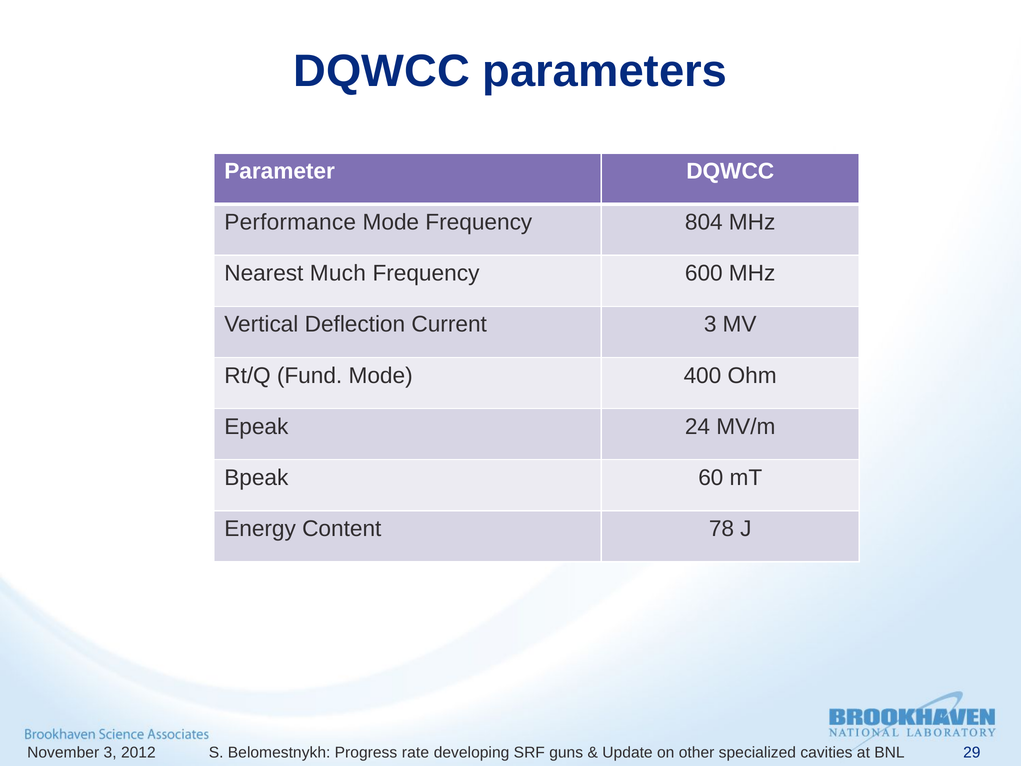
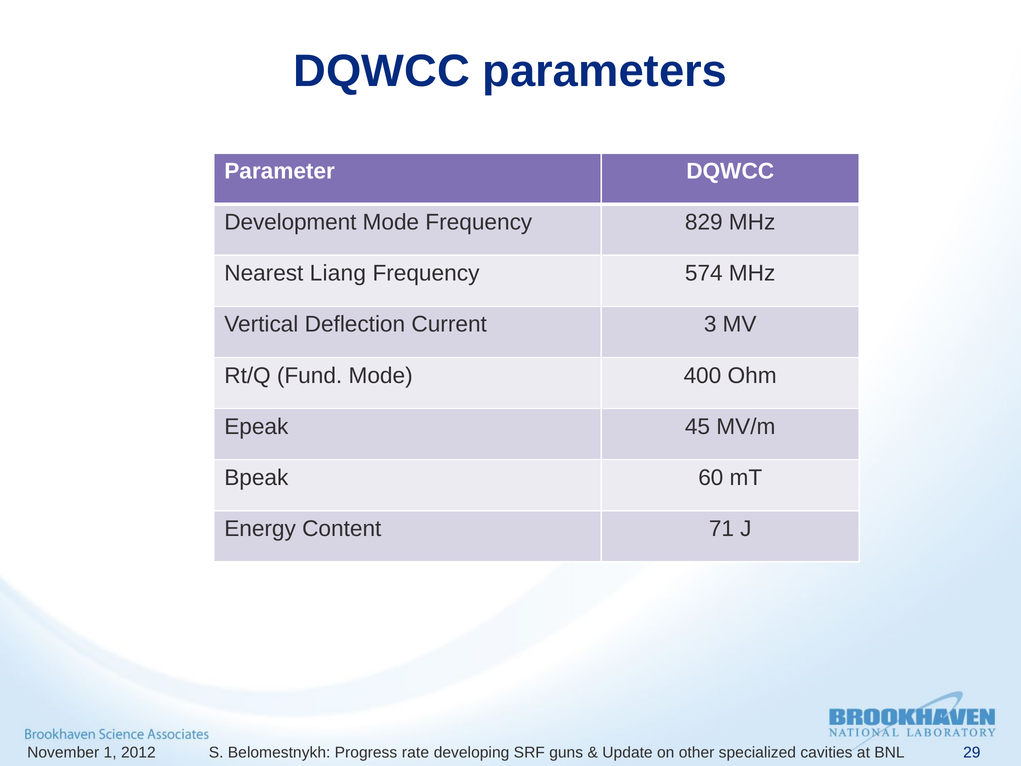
Performance: Performance -> Development
804: 804 -> 829
Much: Much -> Liang
600: 600 -> 574
24: 24 -> 45
78: 78 -> 71
November 3: 3 -> 1
